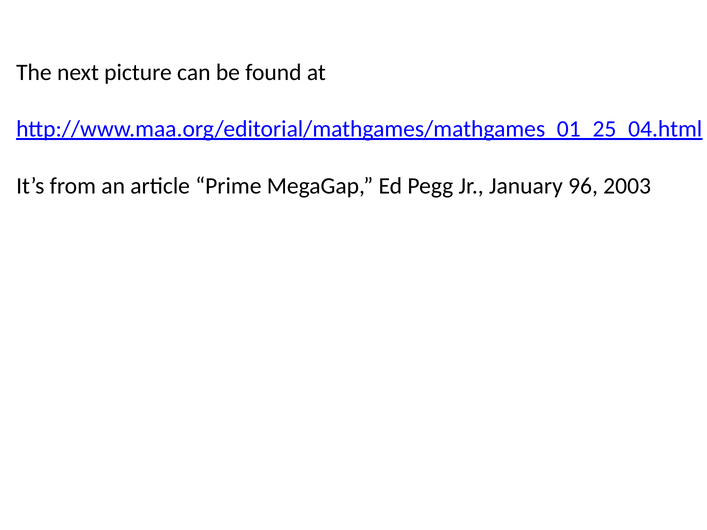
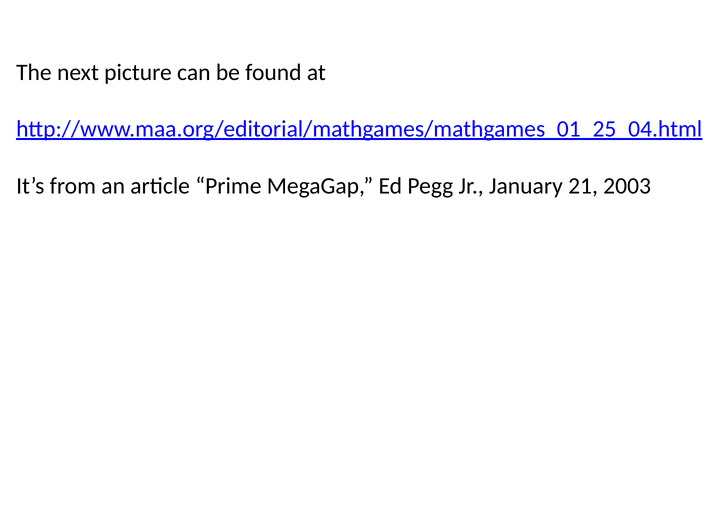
96: 96 -> 21
